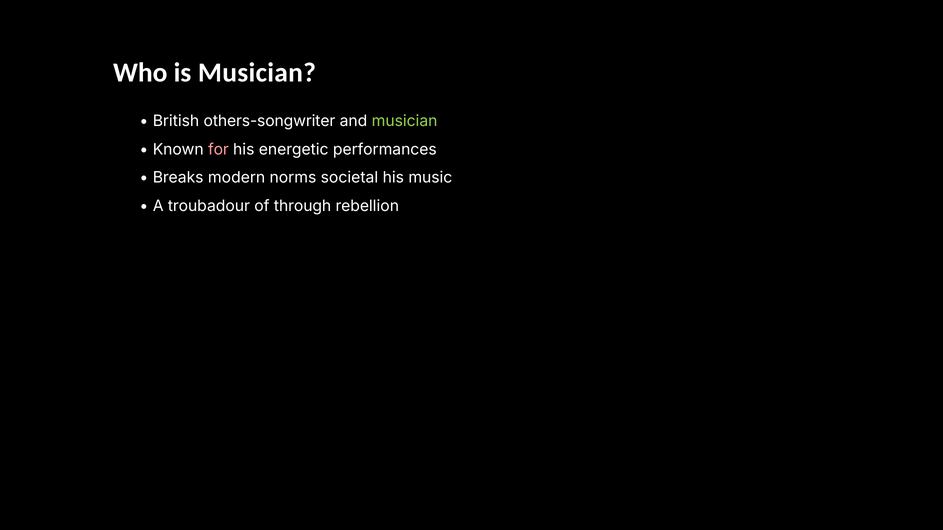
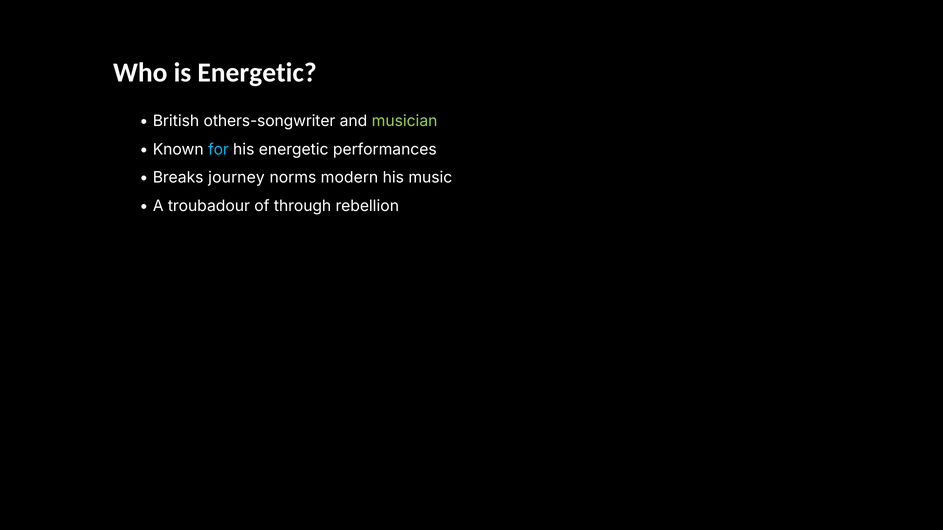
is Musician: Musician -> Energetic
for colour: pink -> light blue
modern: modern -> journey
societal: societal -> modern
